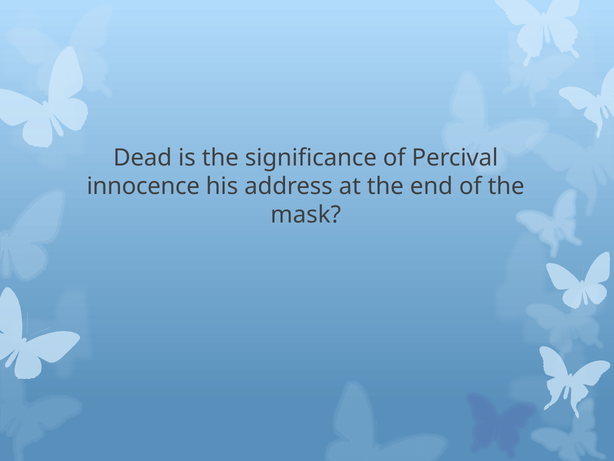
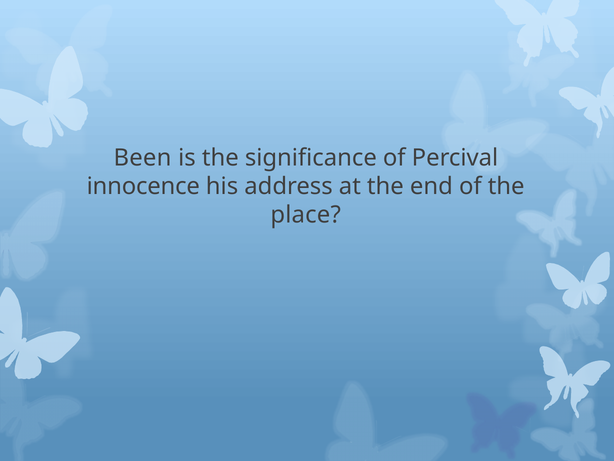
Dead: Dead -> Been
mask: mask -> place
